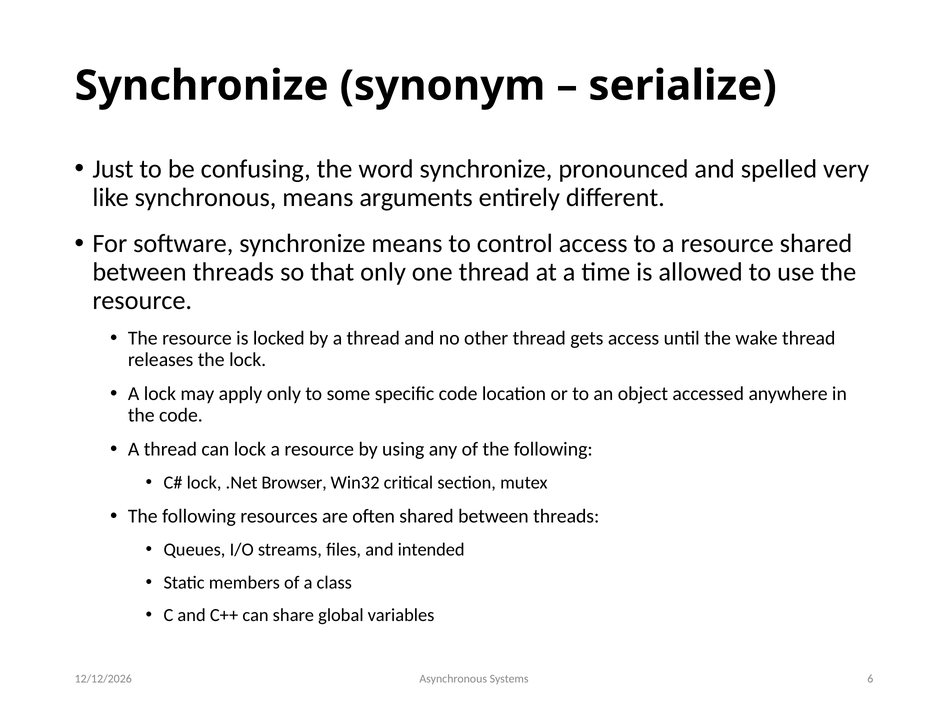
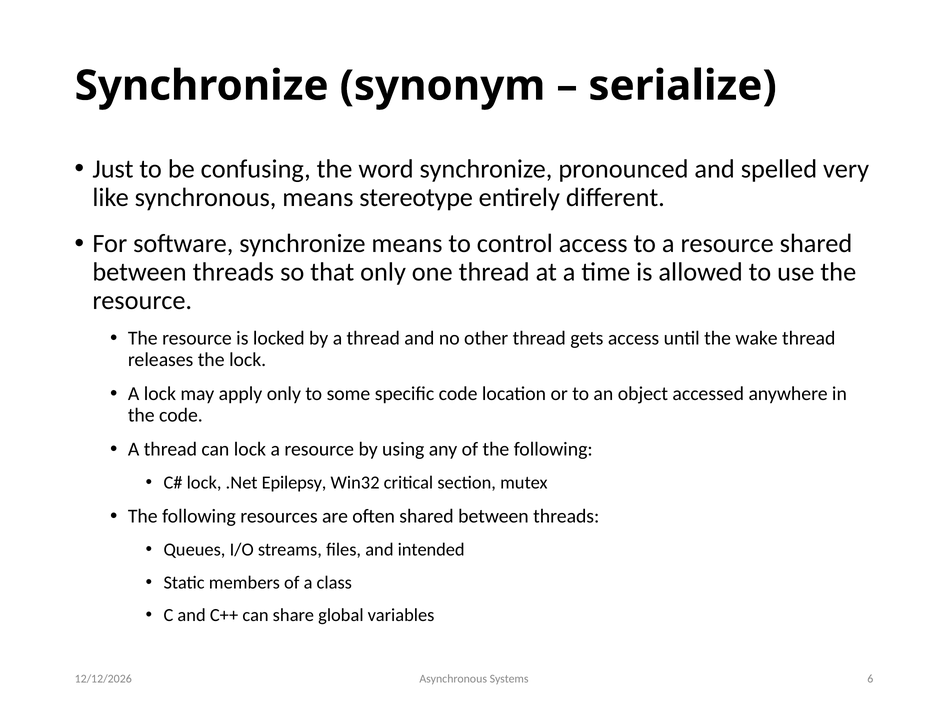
arguments: arguments -> stereotype
Browser: Browser -> Epilepsy
